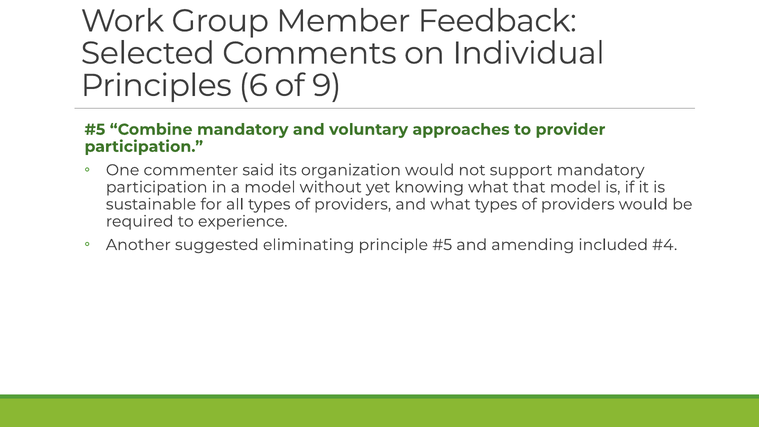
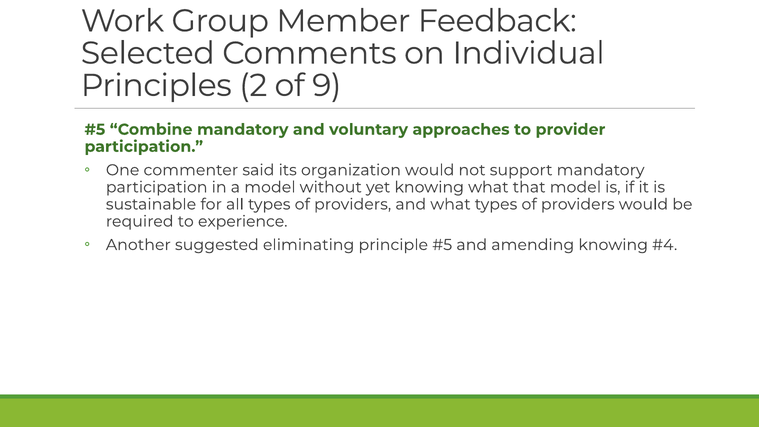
Principles 6: 6 -> 2
amending included: included -> knowing
